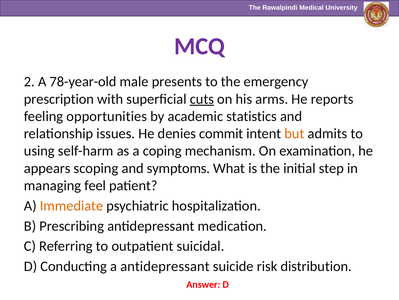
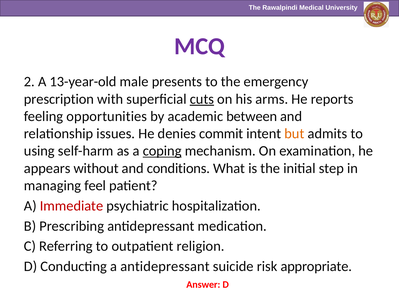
78-year-old: 78-year-old -> 13-year-old
statistics: statistics -> between
coping underline: none -> present
scoping: scoping -> without
symptoms: symptoms -> conditions
Immediate colour: orange -> red
suicidal: suicidal -> religion
distribution: distribution -> appropriate
